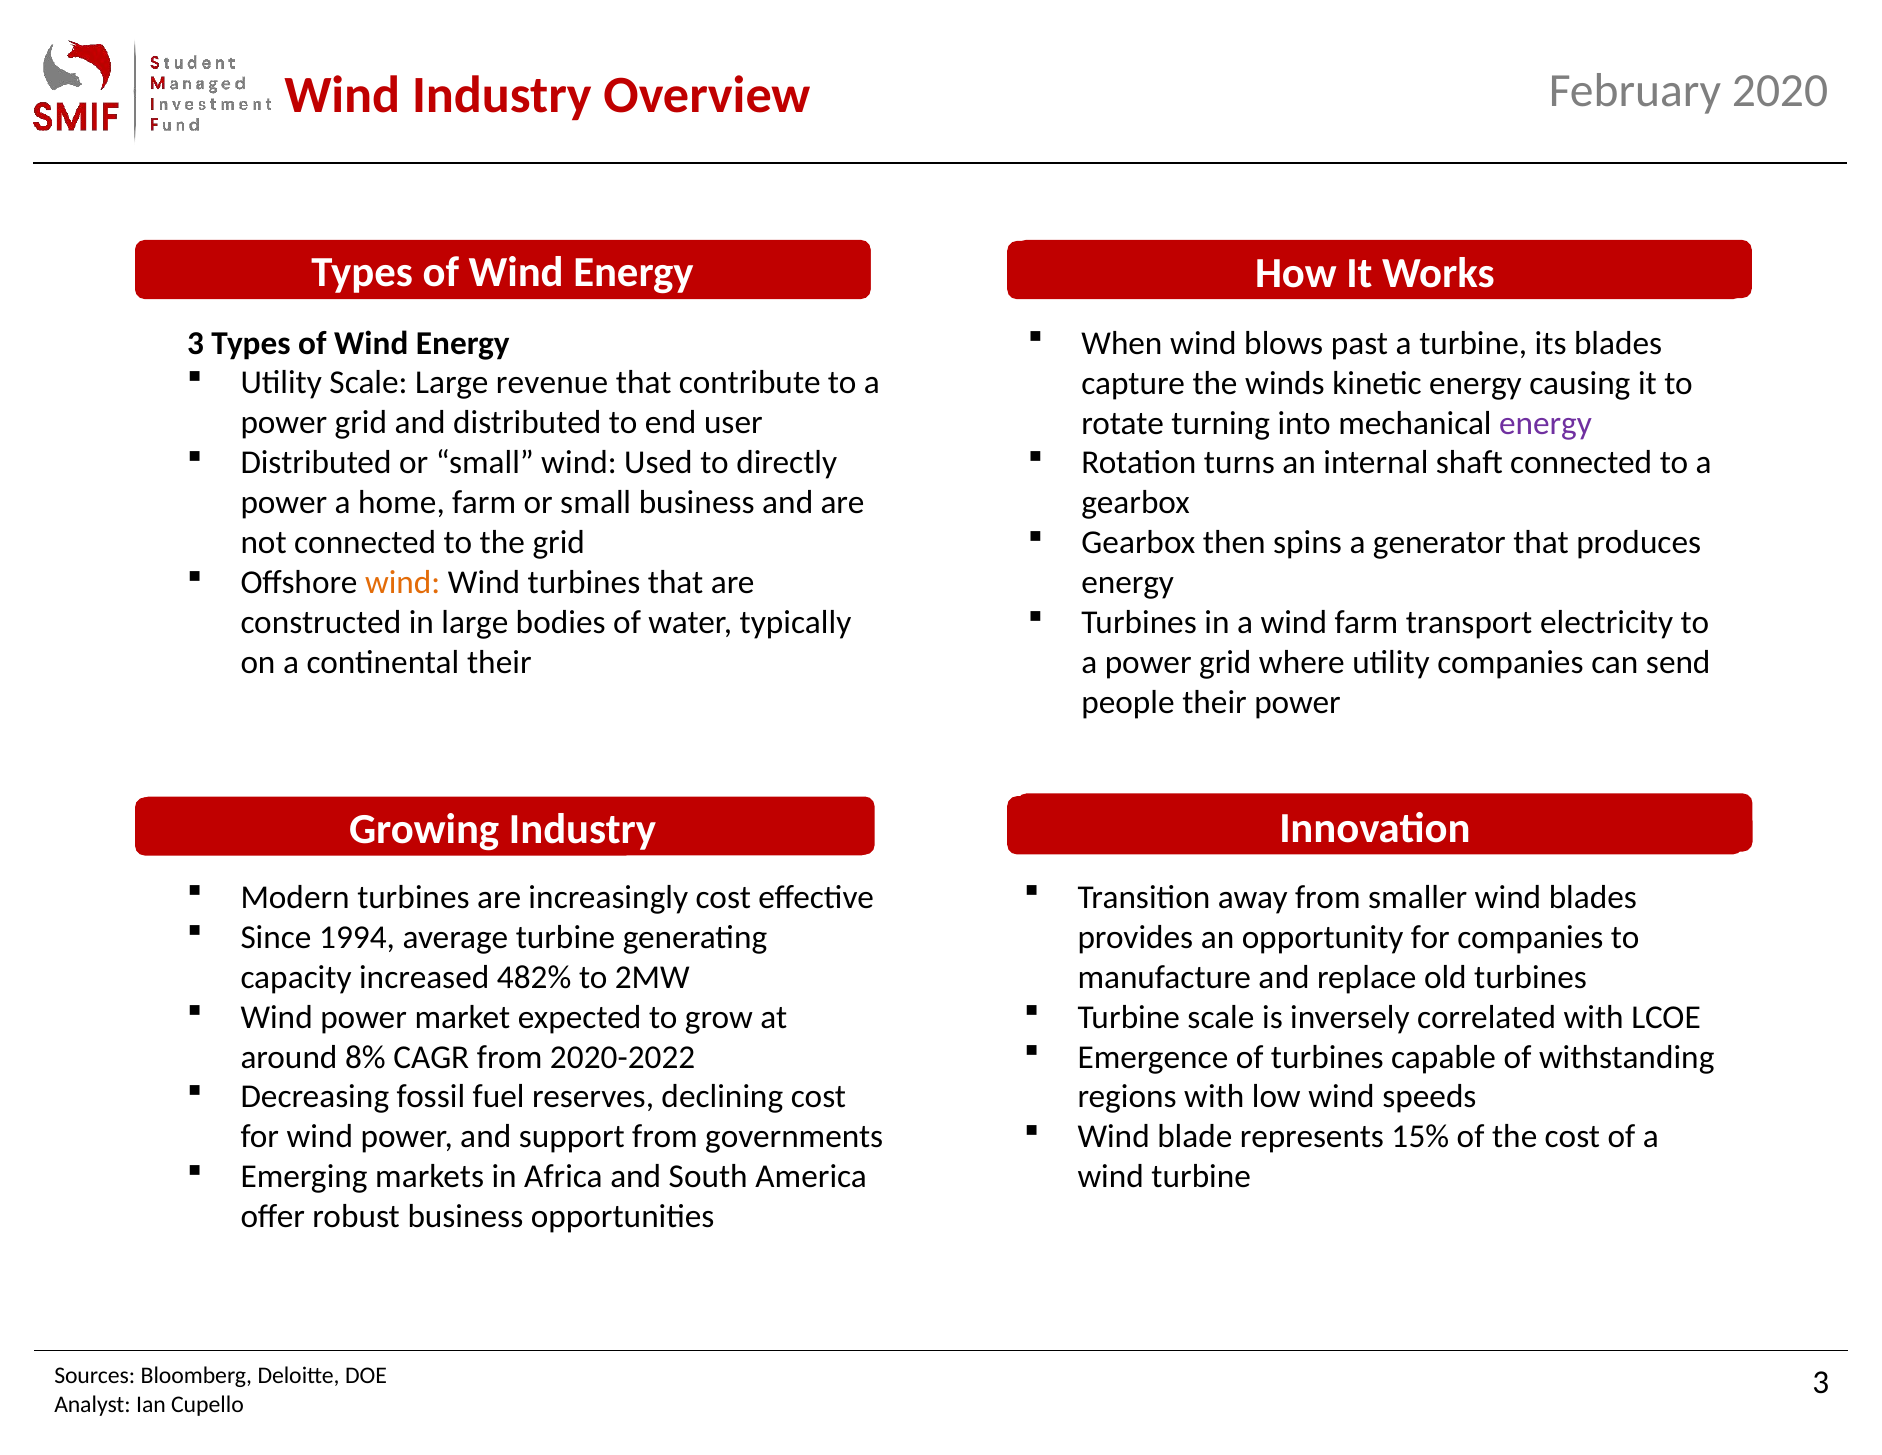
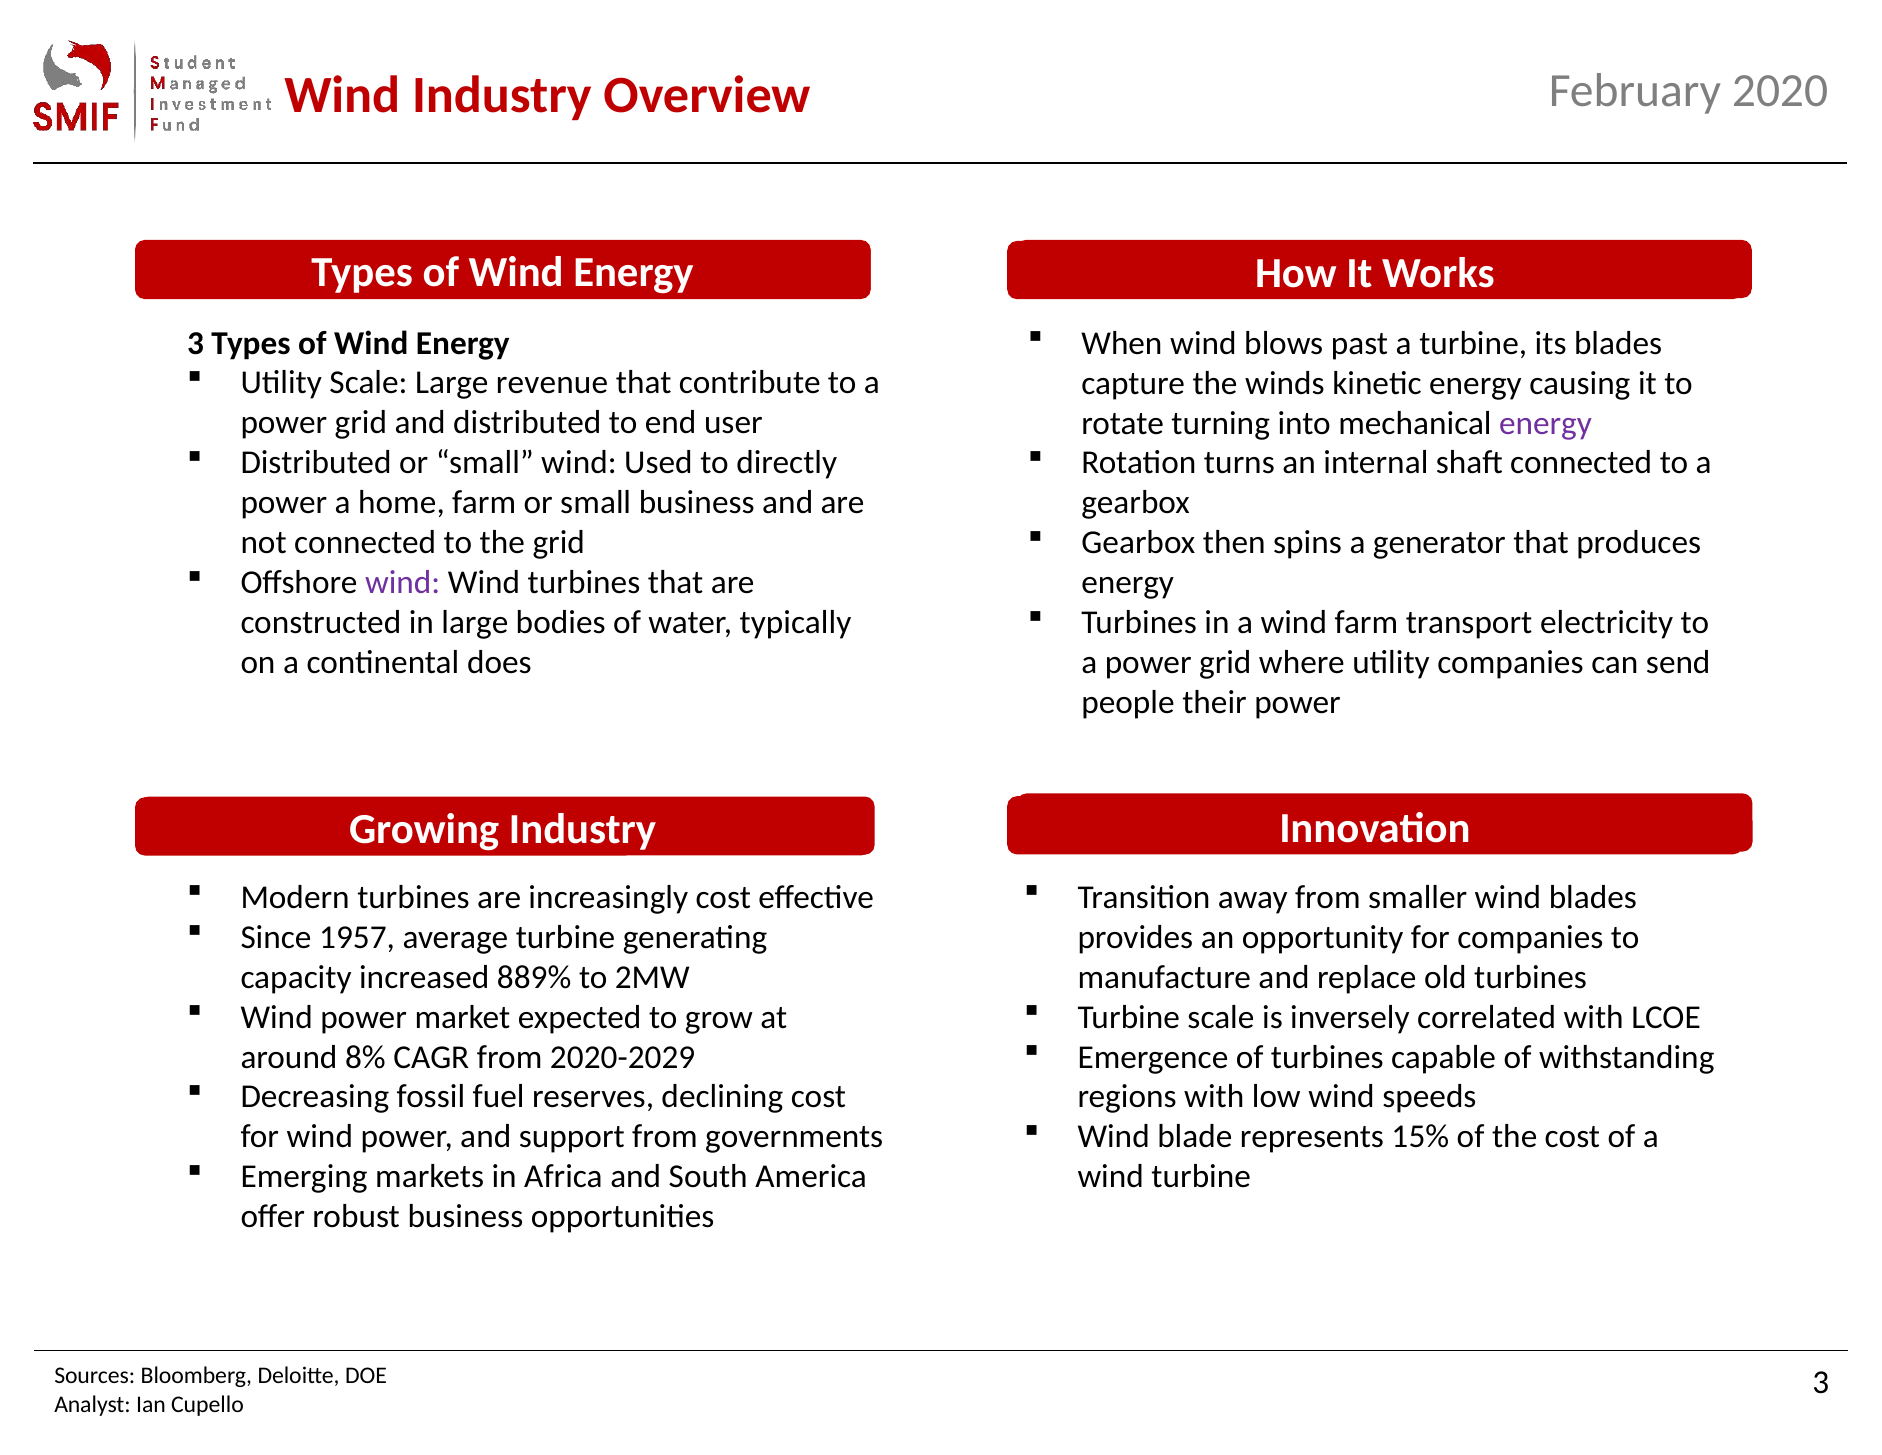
wind at (403, 583) colour: orange -> purple
continental their: their -> does
1994: 1994 -> 1957
482%: 482% -> 889%
2020-2022: 2020-2022 -> 2020-2029
